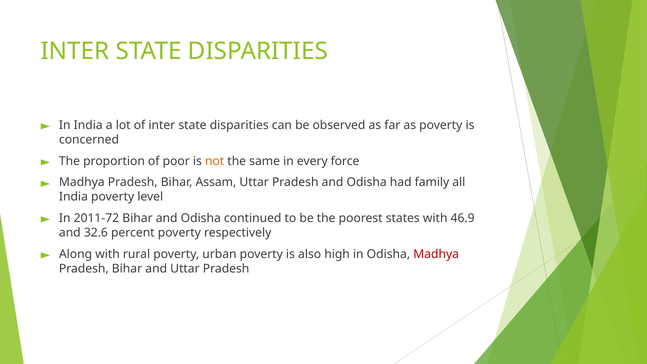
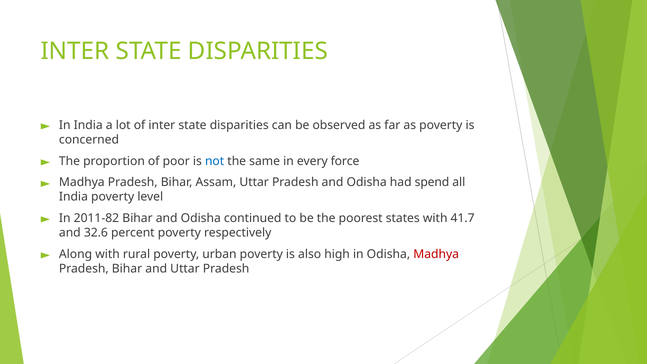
not colour: orange -> blue
family: family -> spend
2011-72: 2011-72 -> 2011-82
46.9: 46.9 -> 41.7
